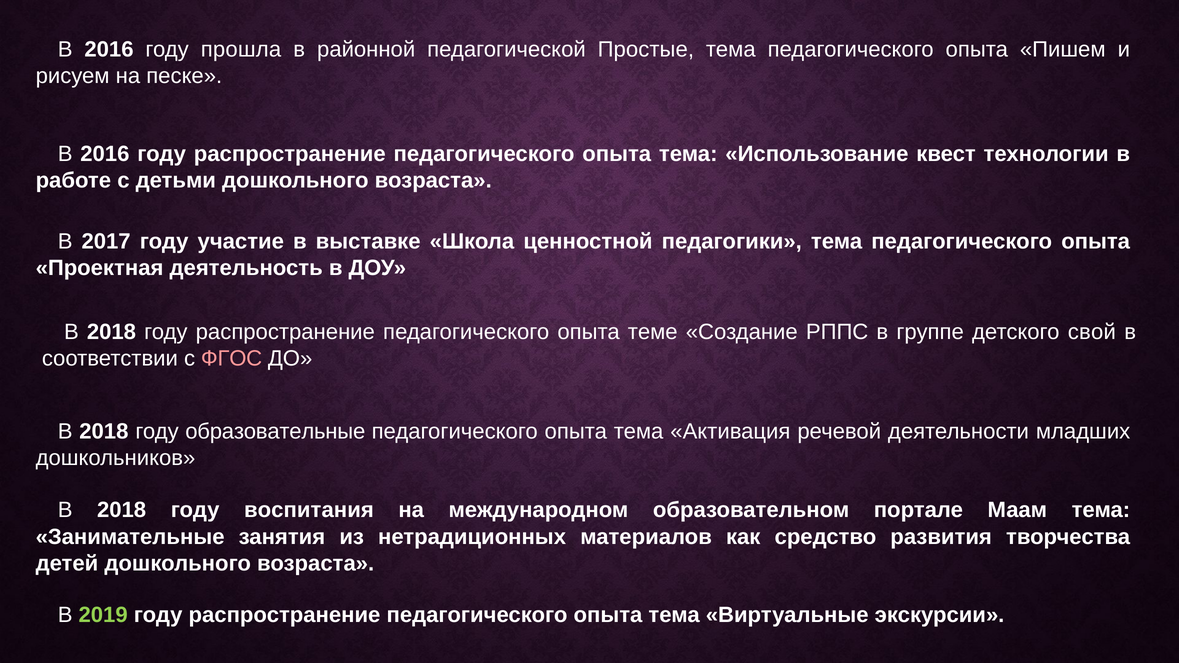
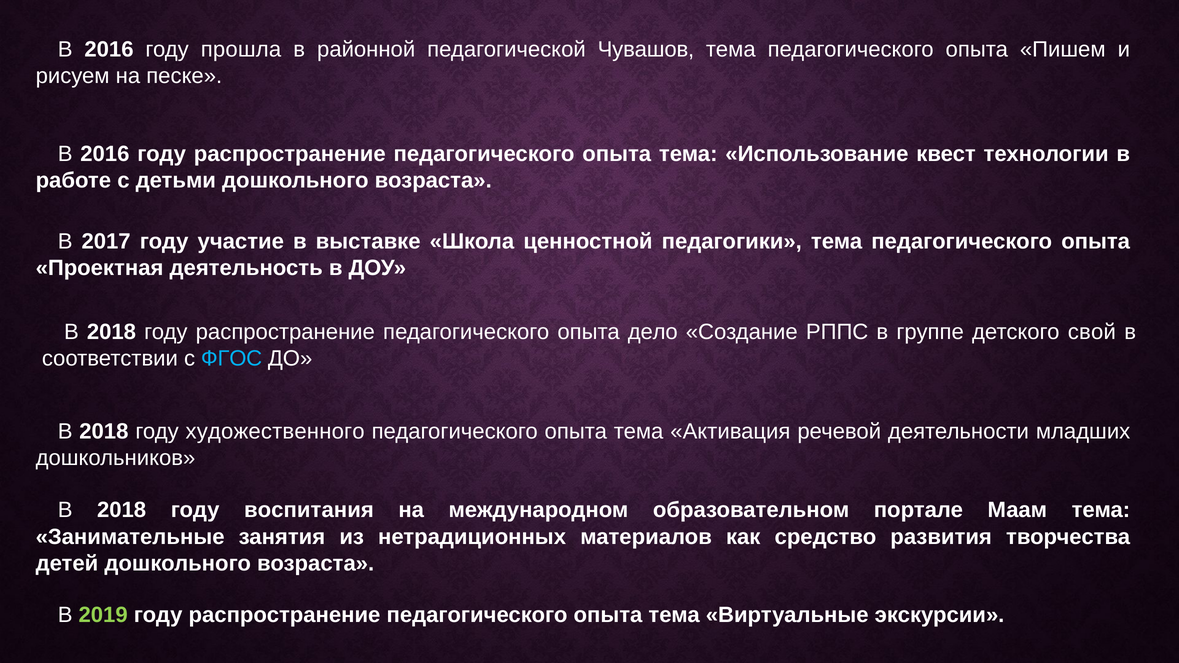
Простые: Простые -> Чувашов
теме: теме -> дело
ФГОС colour: pink -> light blue
образовательные: образовательные -> художественного
